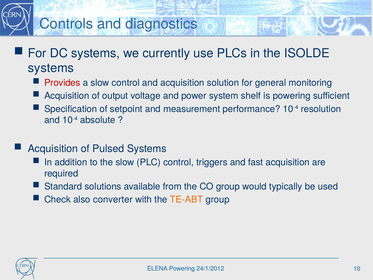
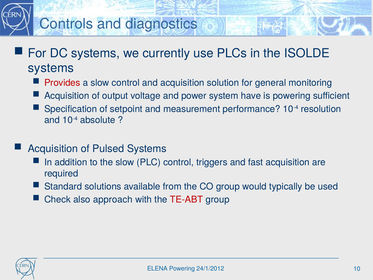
shelf: shelf -> have
converter: converter -> approach
TE-ABT colour: orange -> red
